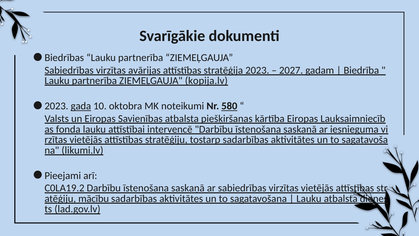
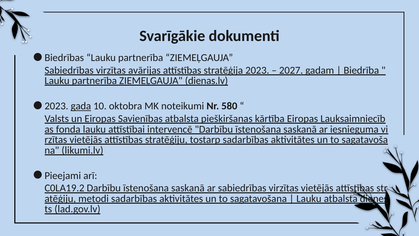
kopija.lv: kopija.lv -> dienas.lv
580 underline: present -> none
mācību: mācību -> metodi
